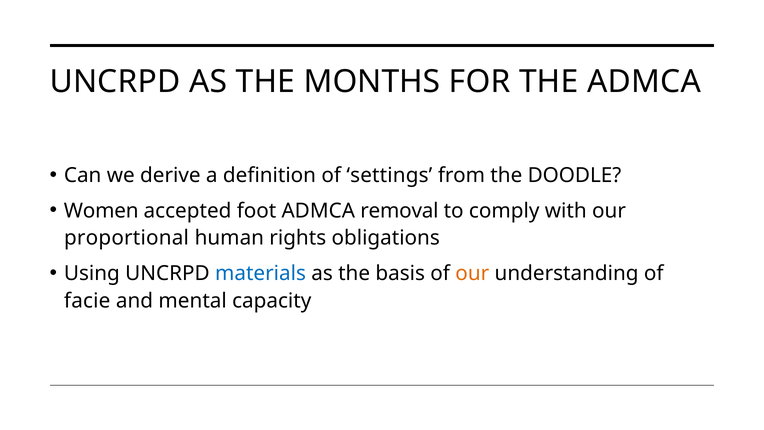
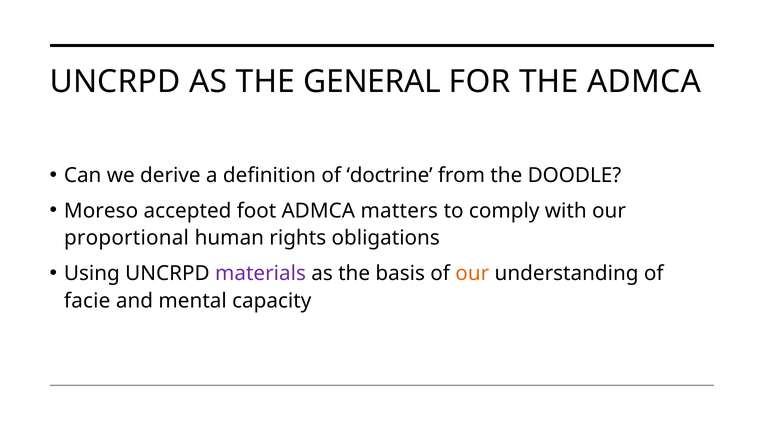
MONTHS: MONTHS -> GENERAL
settings: settings -> doctrine
Women: Women -> Moreso
removal: removal -> matters
materials colour: blue -> purple
